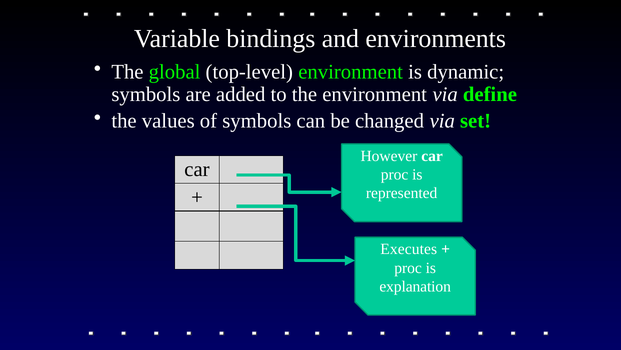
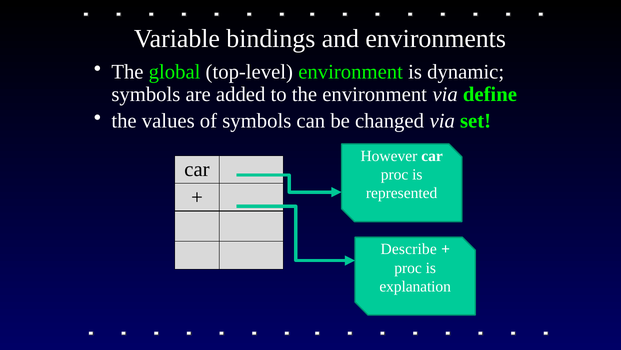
Executes: Executes -> Describe
